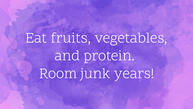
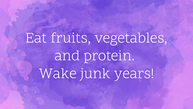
Room: Room -> Wake
